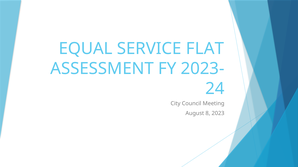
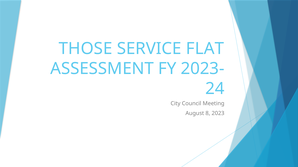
EQUAL: EQUAL -> THOSE
